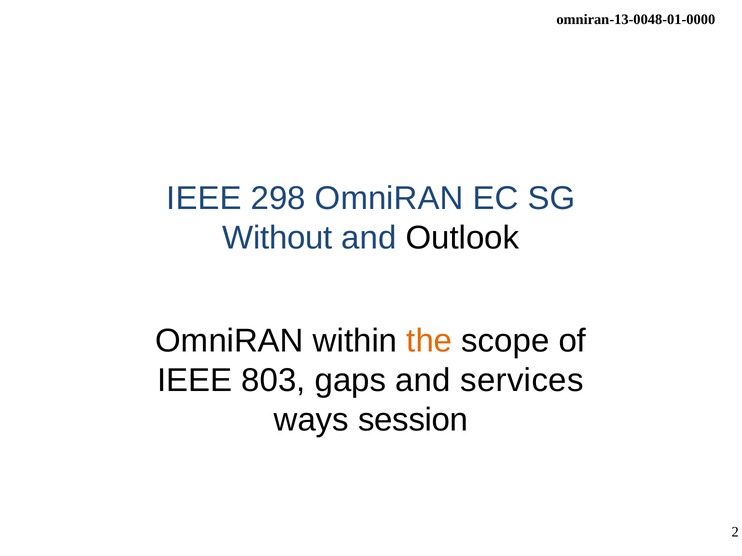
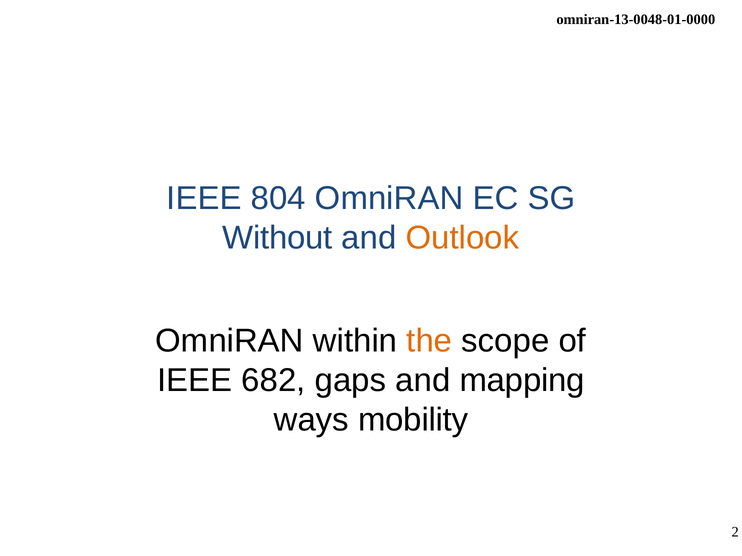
298: 298 -> 804
Outlook colour: black -> orange
803: 803 -> 682
services: services -> mapping
session: session -> mobility
